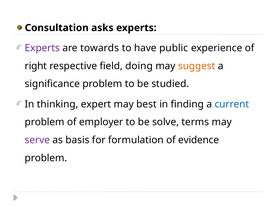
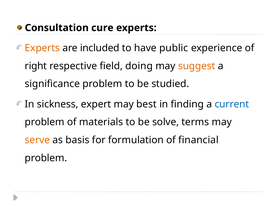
asks: asks -> cure
Experts at (42, 48) colour: purple -> orange
towards: towards -> included
thinking: thinking -> sickness
employer: employer -> materials
serve colour: purple -> orange
evidence: evidence -> financial
